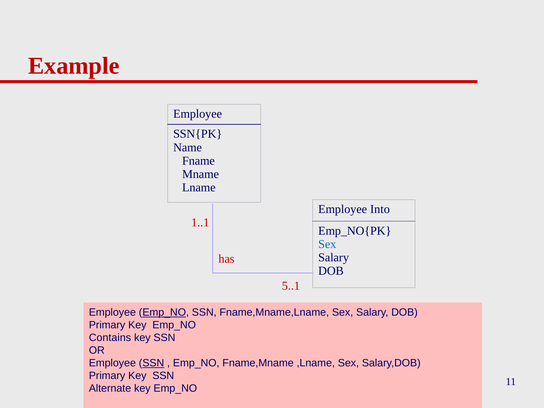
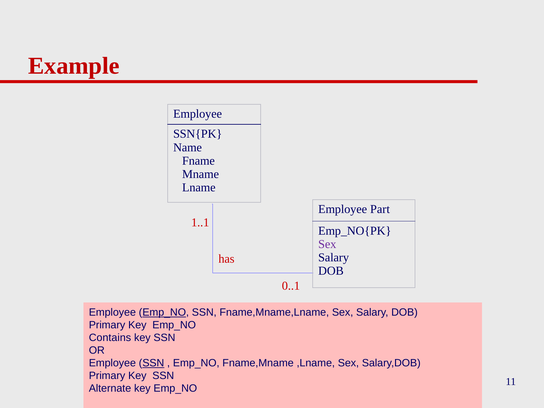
Into: Into -> Part
Sex at (327, 244) colour: blue -> purple
5..1: 5..1 -> 0..1
